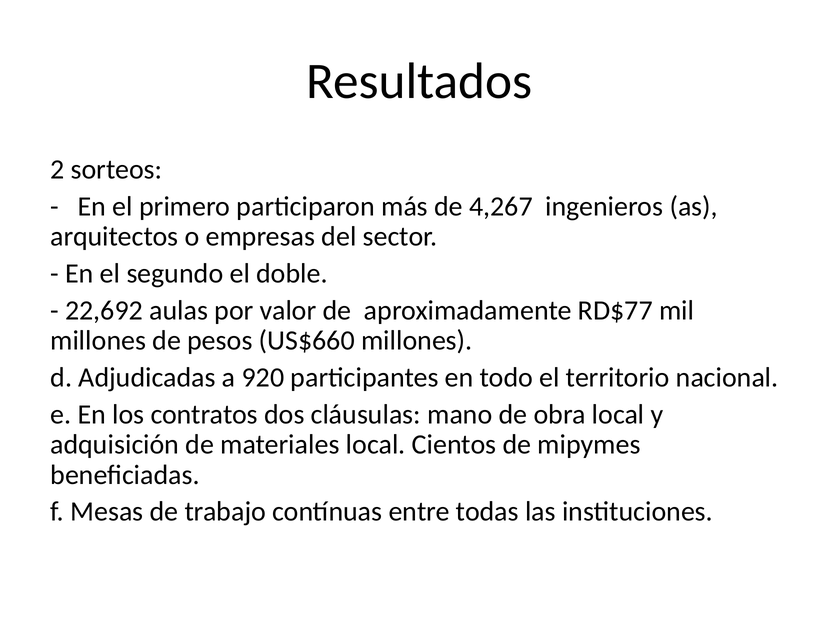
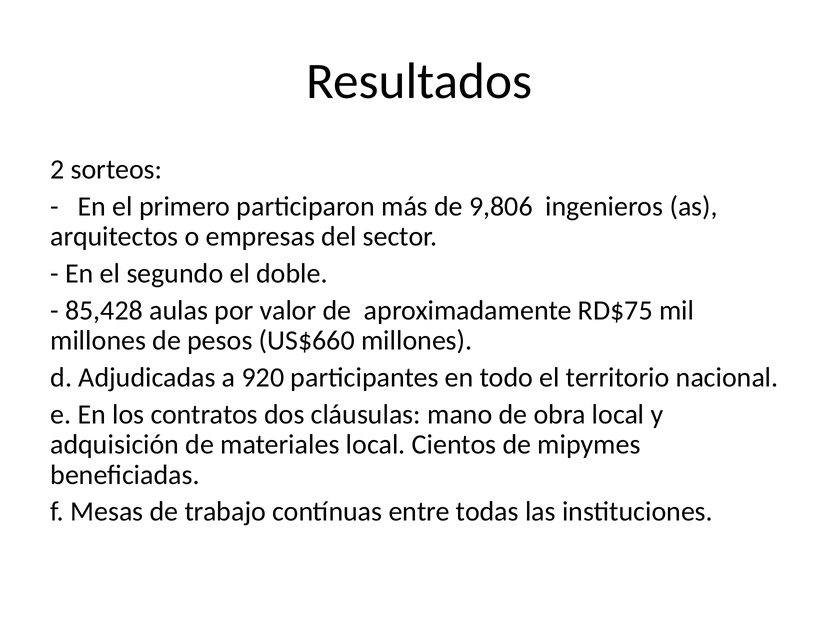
4,267: 4,267 -> 9,806
22,692: 22,692 -> 85,428
RD$77: RD$77 -> RD$75
